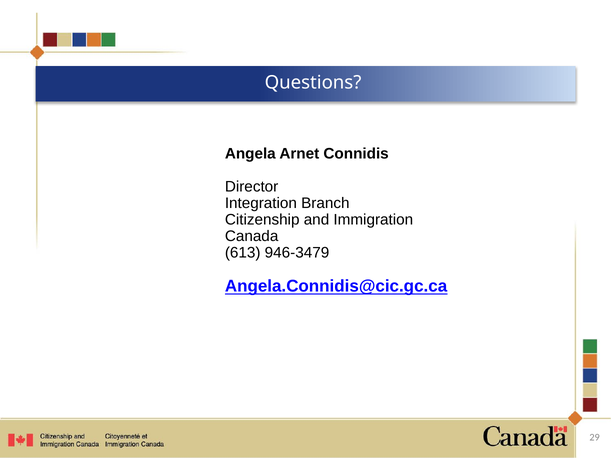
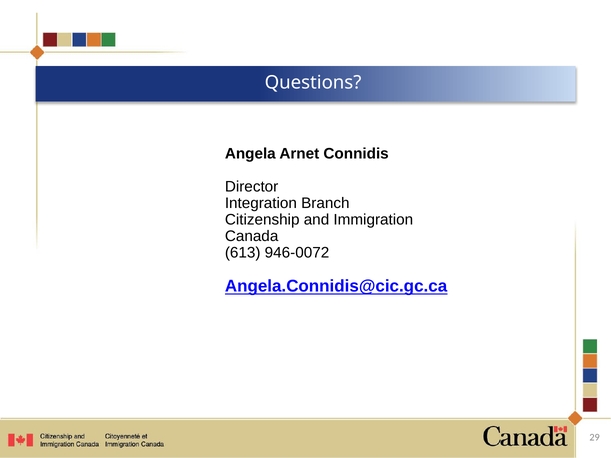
946-3479: 946-3479 -> 946-0072
